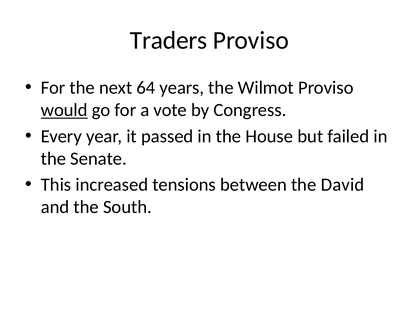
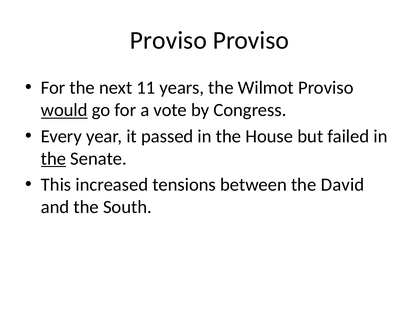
Traders at (169, 41): Traders -> Proviso
64: 64 -> 11
the at (53, 159) underline: none -> present
